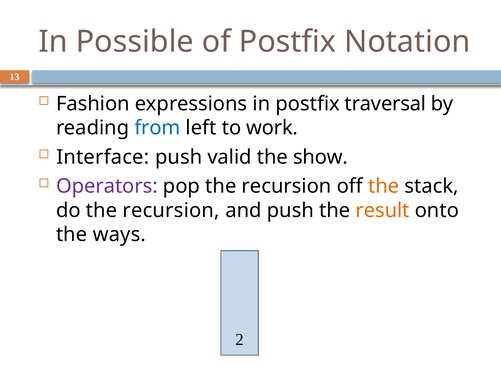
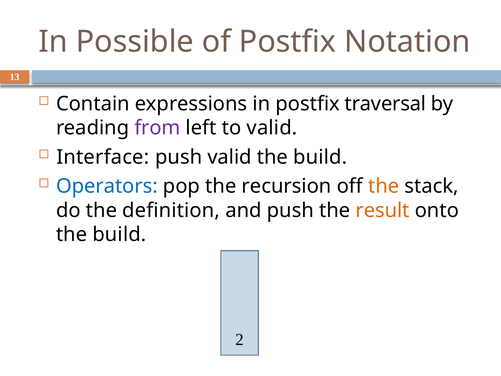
Fashion: Fashion -> Contain
from colour: blue -> purple
to work: work -> valid
show at (320, 157): show -> build
Operators colour: purple -> blue
do the recursion: recursion -> definition
ways at (119, 235): ways -> build
